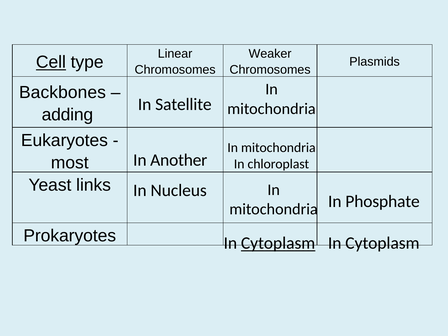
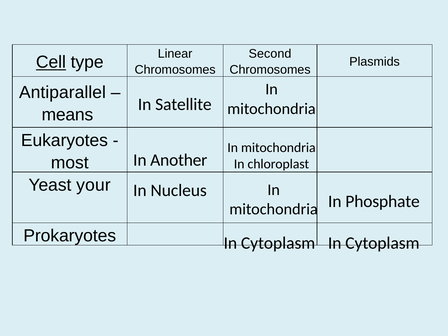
Weaker: Weaker -> Second
Backbones: Backbones -> Antiparallel
adding: adding -> means
links: links -> your
Cytoplasm at (278, 243) underline: present -> none
